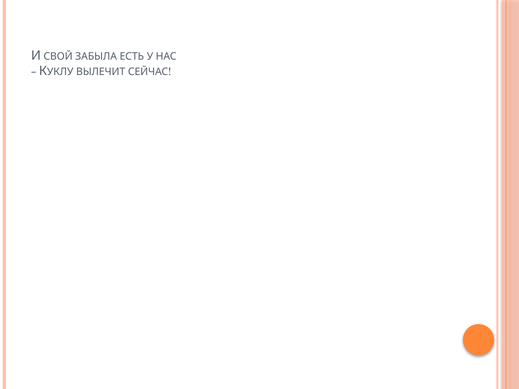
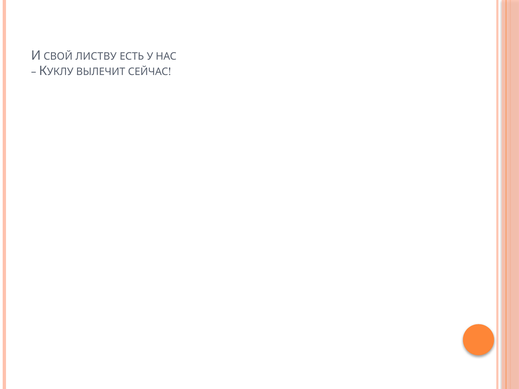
ЗАБЫЛА: ЗАБЫЛА -> ЛИСТВУ
